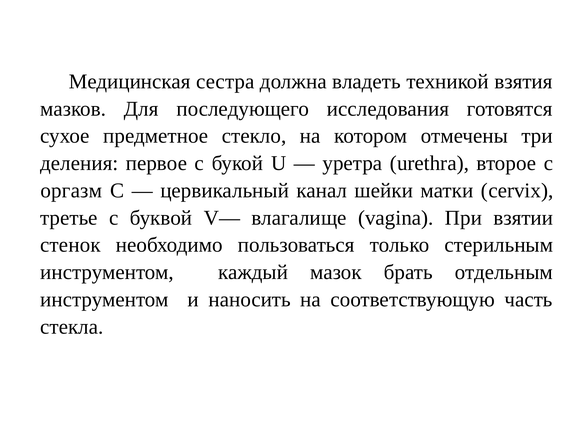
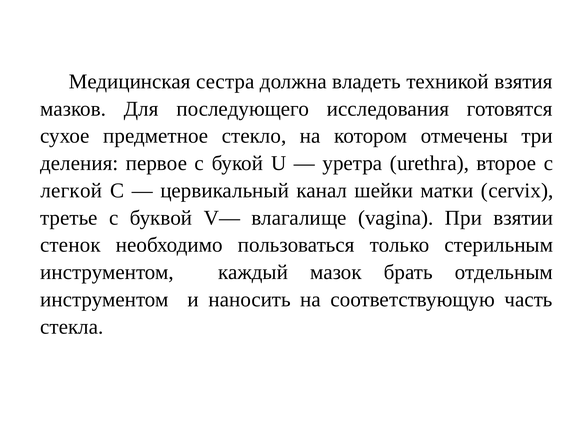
оргазм: оргазм -> легкой
